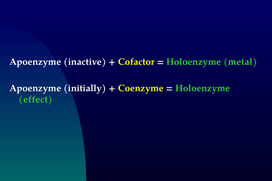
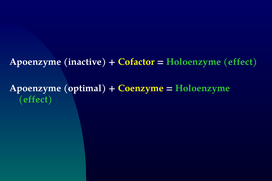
metal at (240, 62): metal -> effect
initially: initially -> optimal
